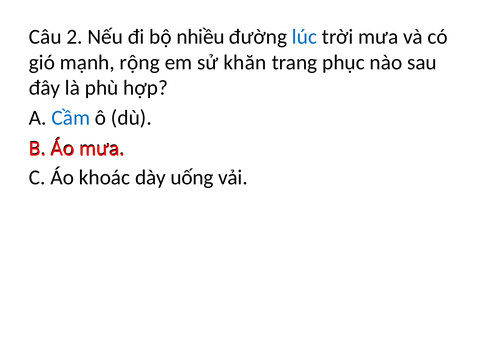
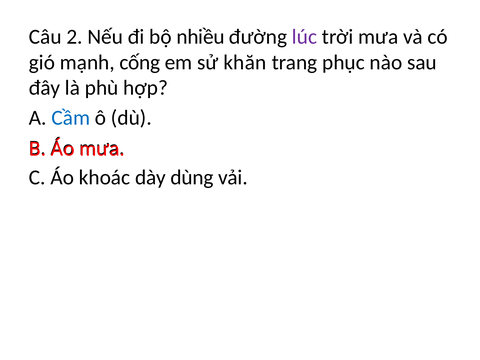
lúc colour: blue -> purple
rộng: rộng -> cống
uống: uống -> dùng
